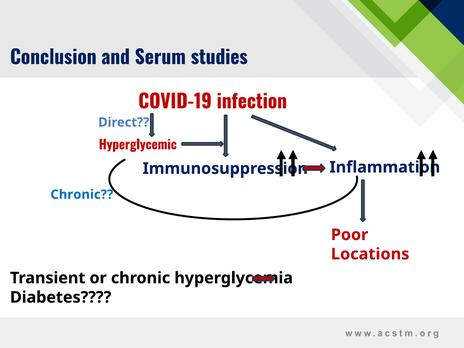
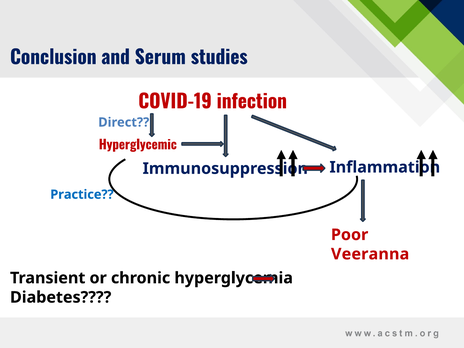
Chronic at (82, 195): Chronic -> Practice
Locations: Locations -> Veeranna
